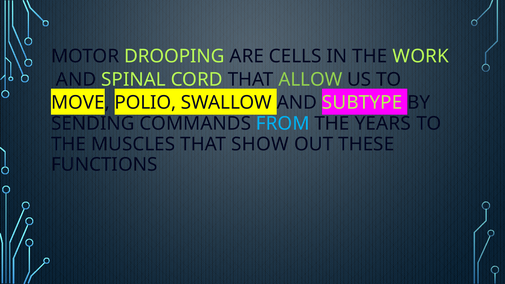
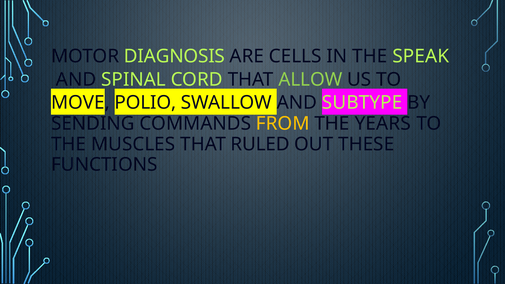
DROOPING: DROOPING -> DIAGNOSIS
WORK: WORK -> SPEAK
FROM colour: light blue -> yellow
SHOW: SHOW -> RULED
